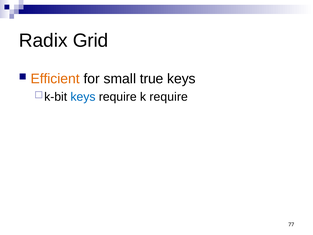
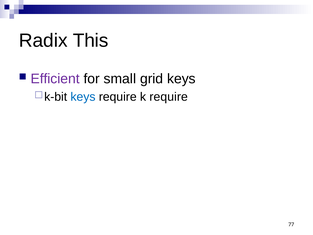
Grid: Grid -> This
Efficient colour: orange -> purple
true: true -> grid
